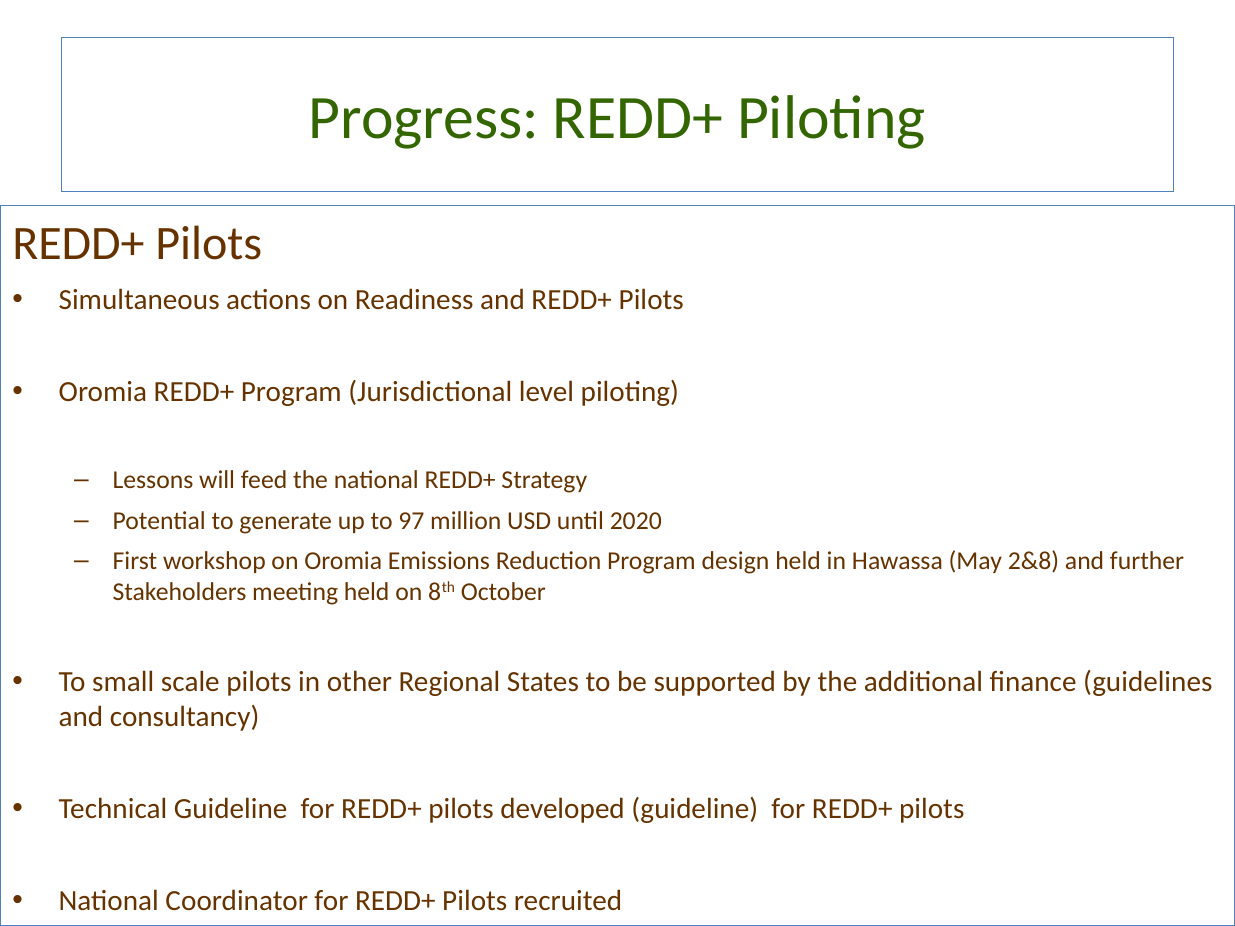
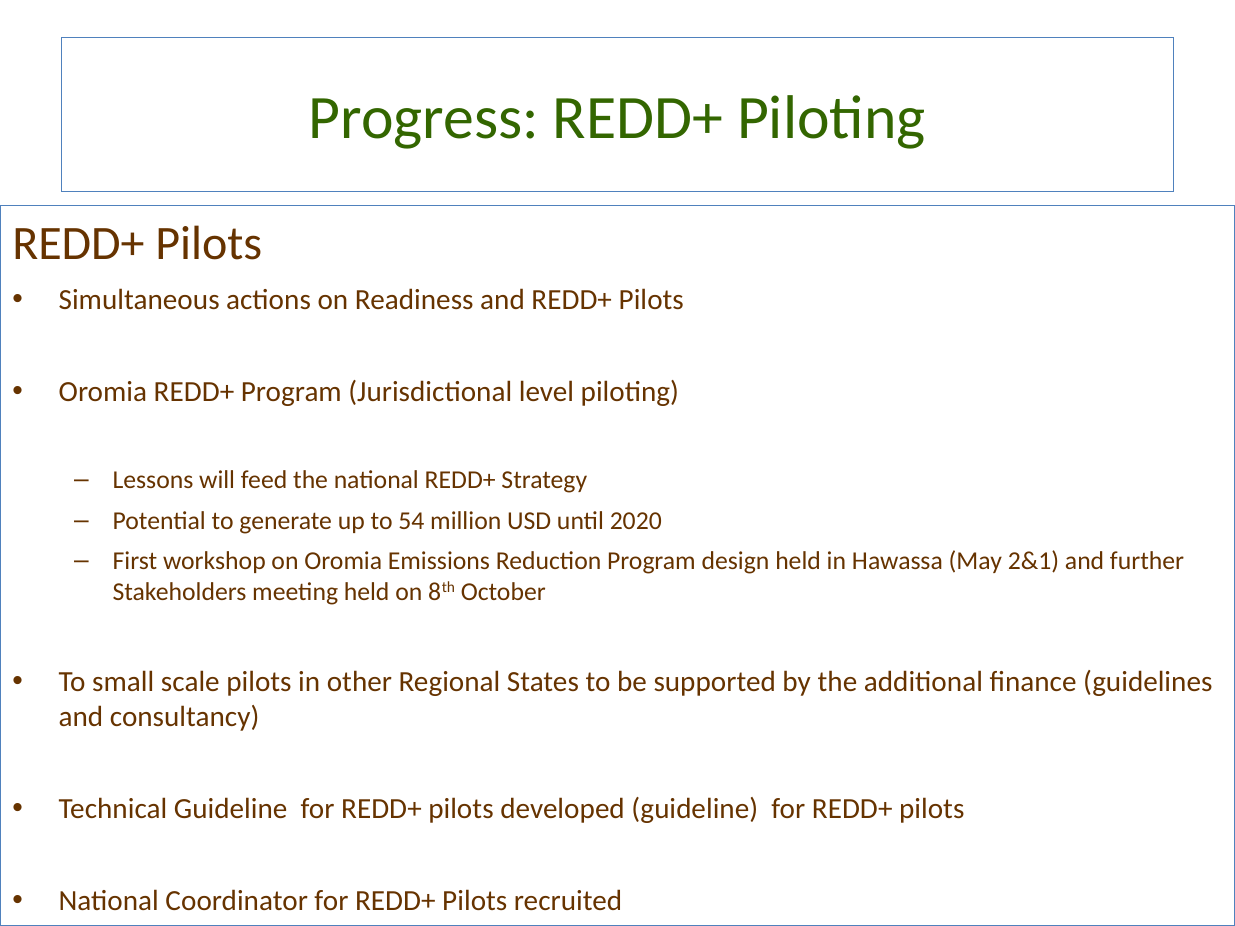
97: 97 -> 54
2&8: 2&8 -> 2&1
